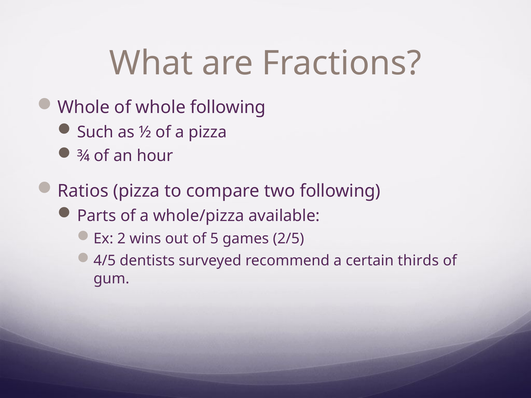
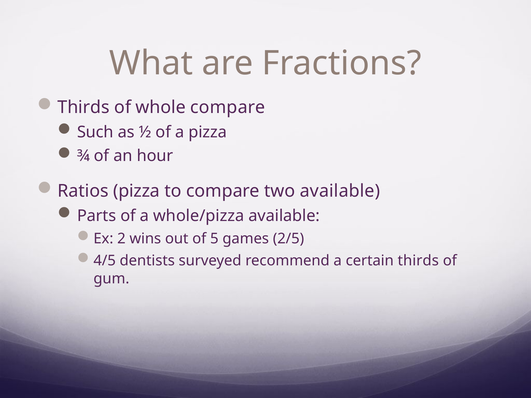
Whole at (84, 107): Whole -> Thirds
whole following: following -> compare
two following: following -> available
